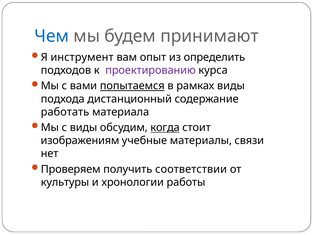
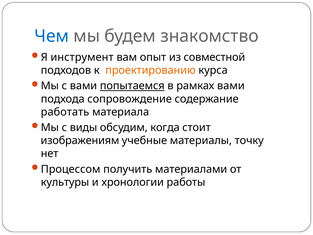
принимают: принимают -> знакомство
определить: определить -> совместной
проектированию colour: purple -> orange
рамках виды: виды -> вами
дистанционный: дистанционный -> сопровождение
когда underline: present -> none
связи: связи -> точку
Проверяем: Проверяем -> Процессом
соответствии: соответствии -> материалами
